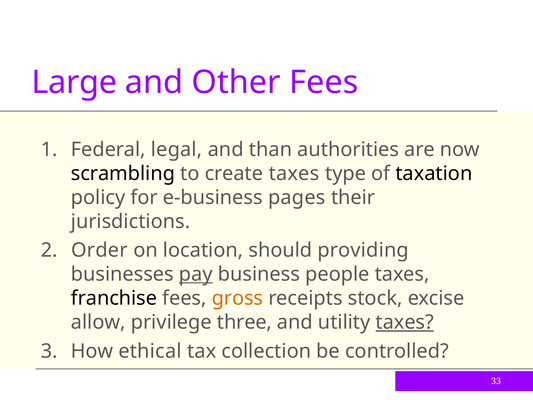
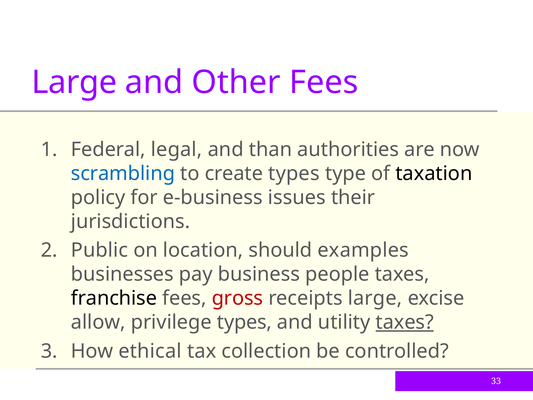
scrambling colour: black -> blue
create taxes: taxes -> types
pages: pages -> issues
Order: Order -> Public
providing: providing -> examples
pay underline: present -> none
gross colour: orange -> red
receipts stock: stock -> large
privilege three: three -> types
